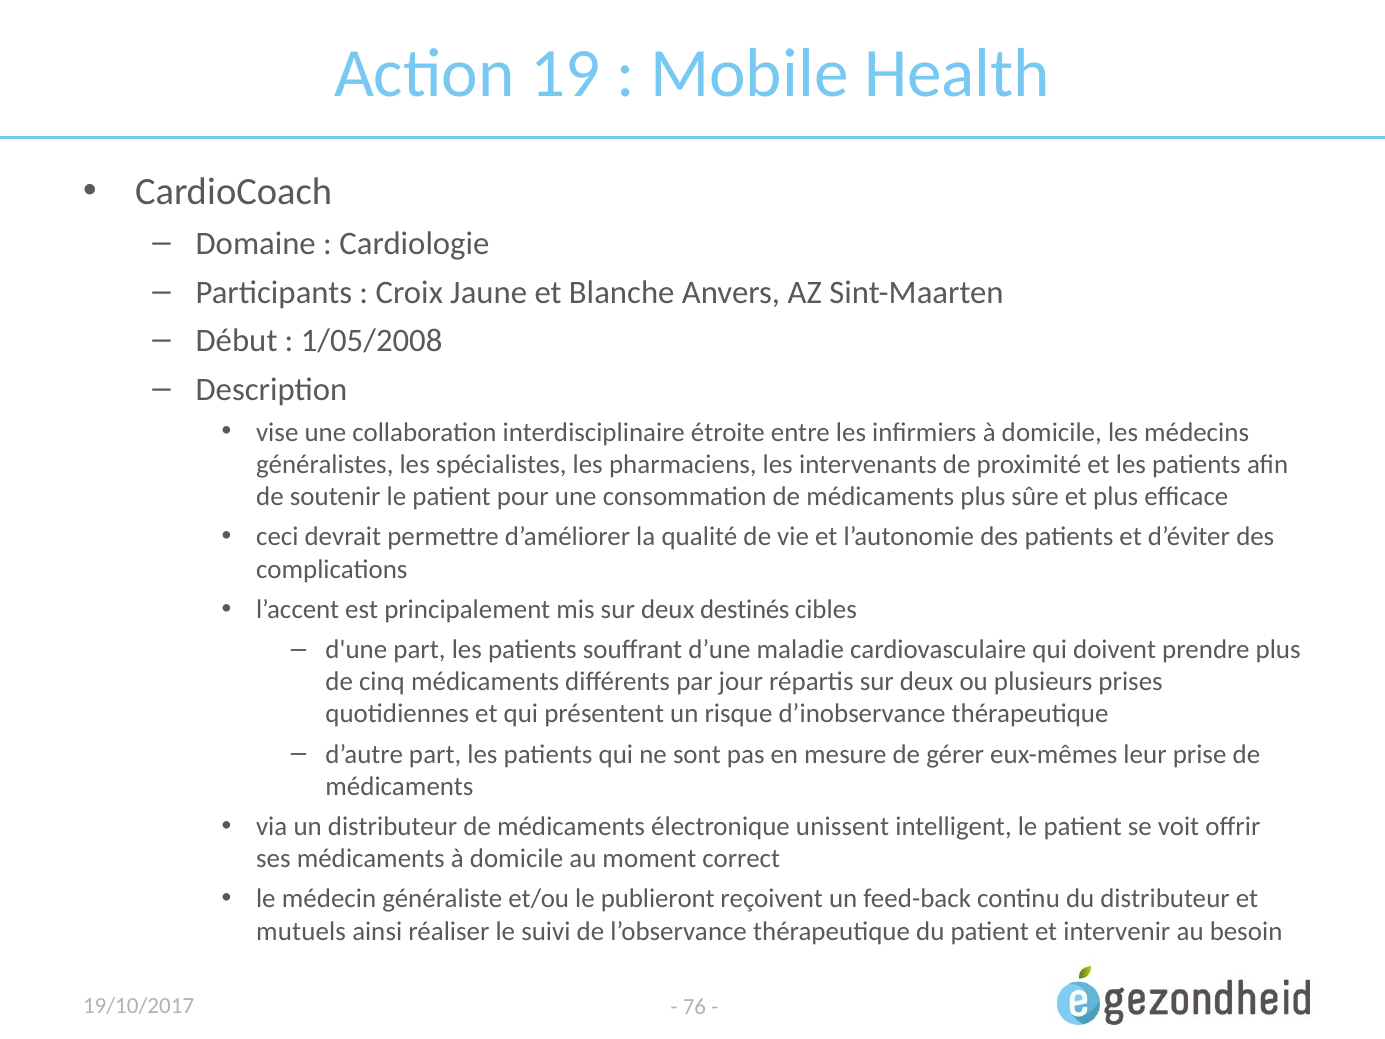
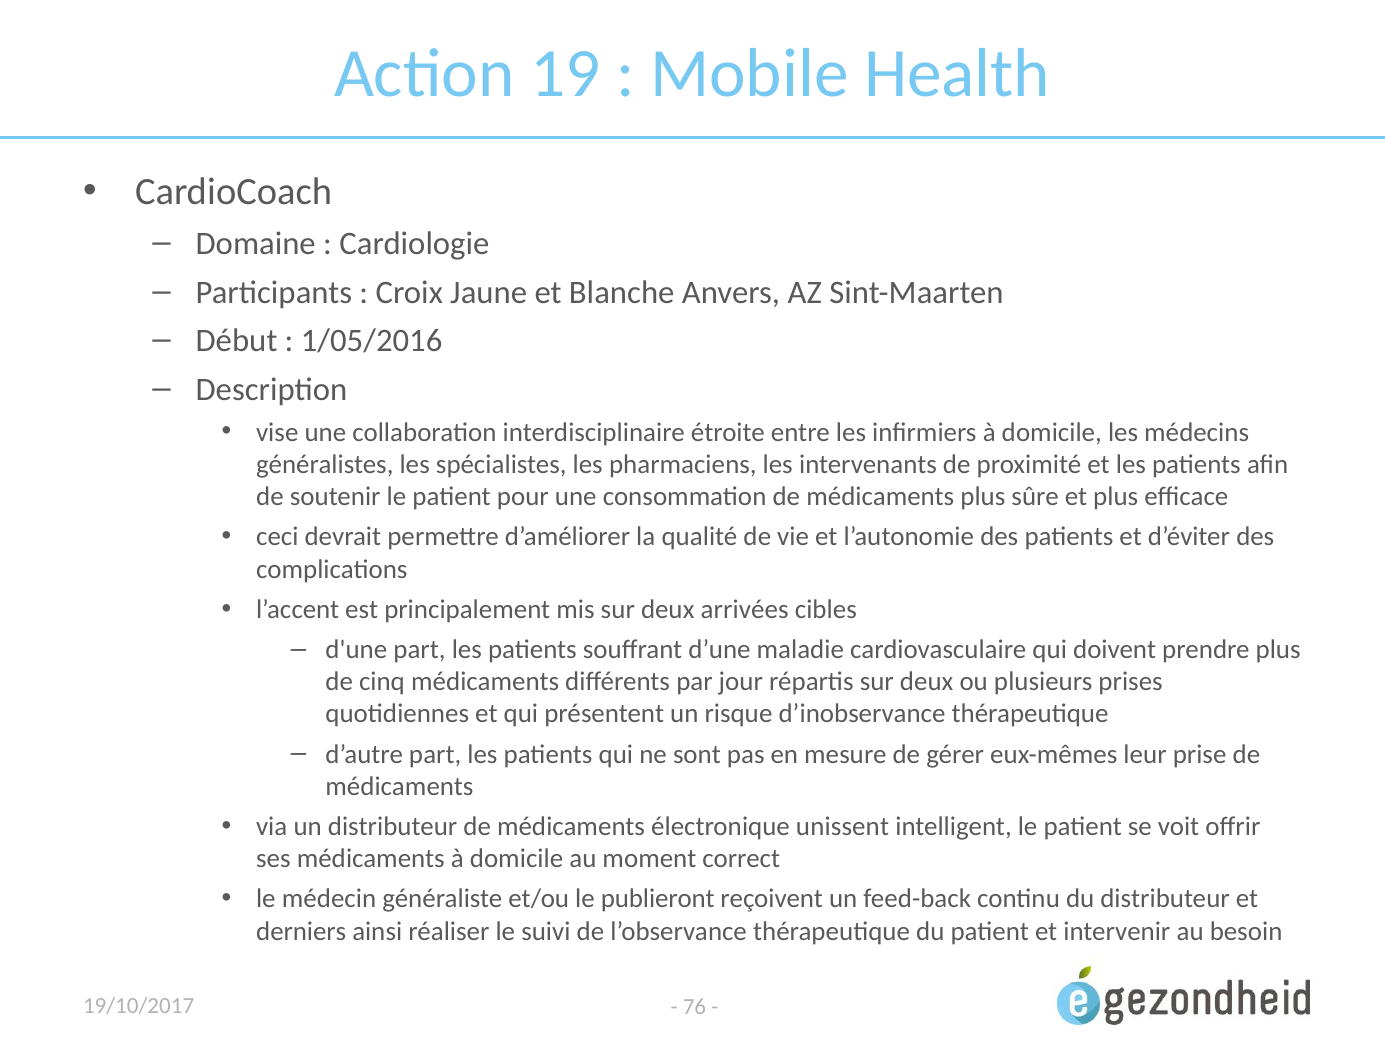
1/05/2008: 1/05/2008 -> 1/05/2016
destinés: destinés -> arrivées
mutuels: mutuels -> derniers
